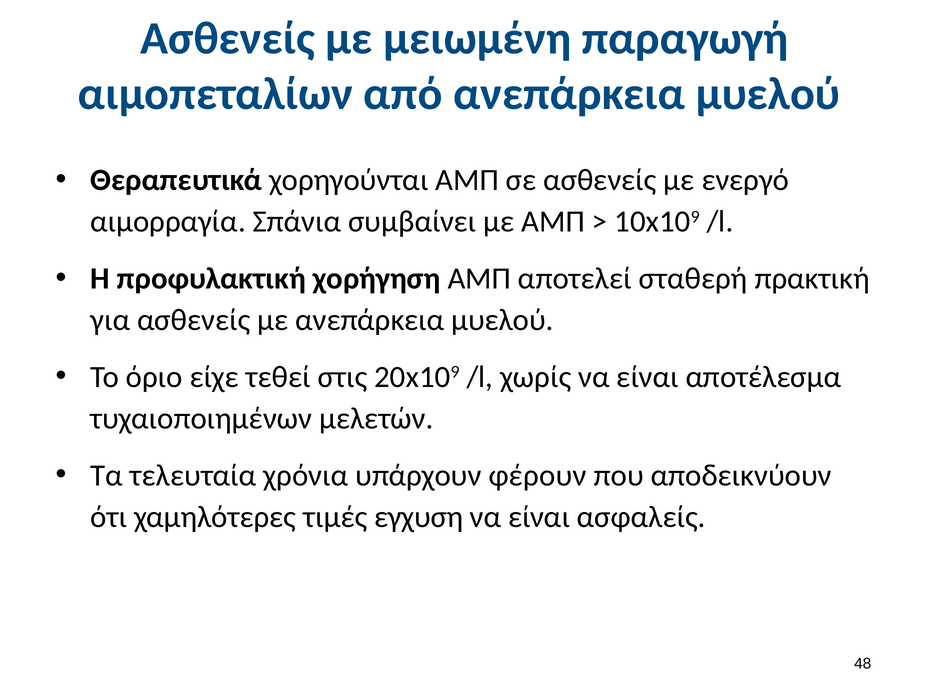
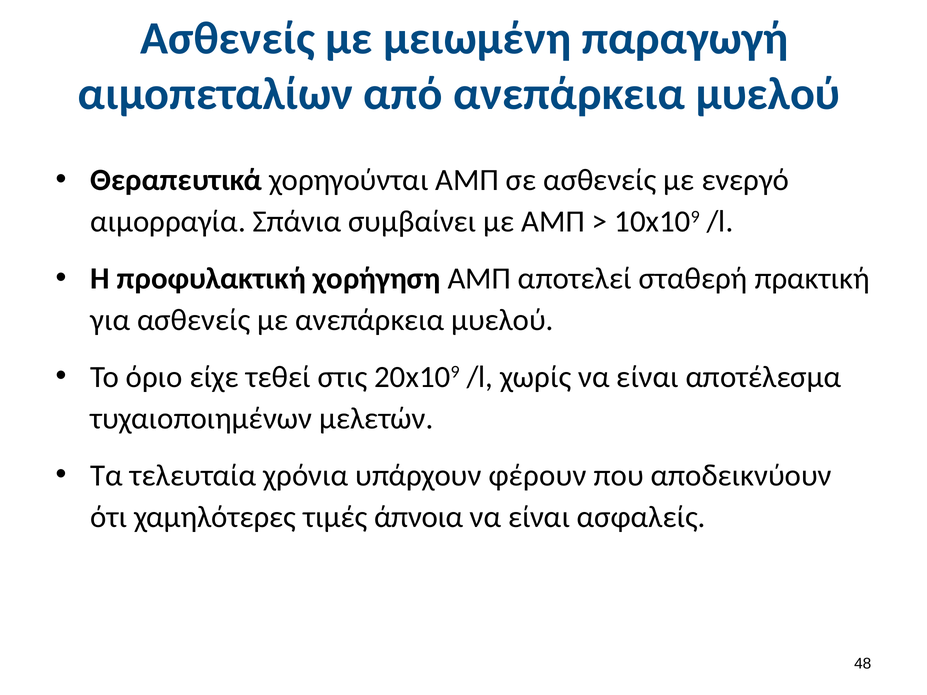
εγχυση: εγχυση -> άπνοια
